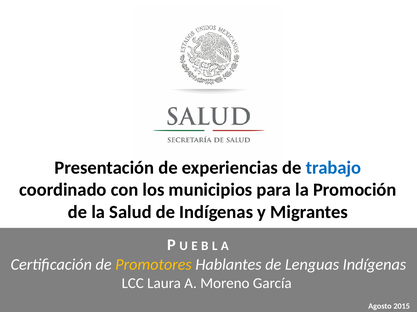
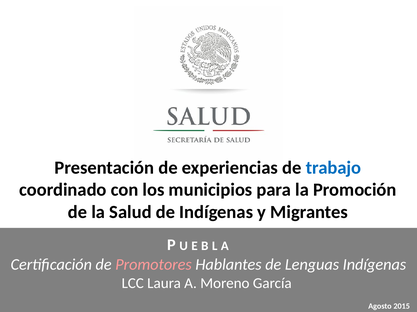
Promotores colour: yellow -> pink
